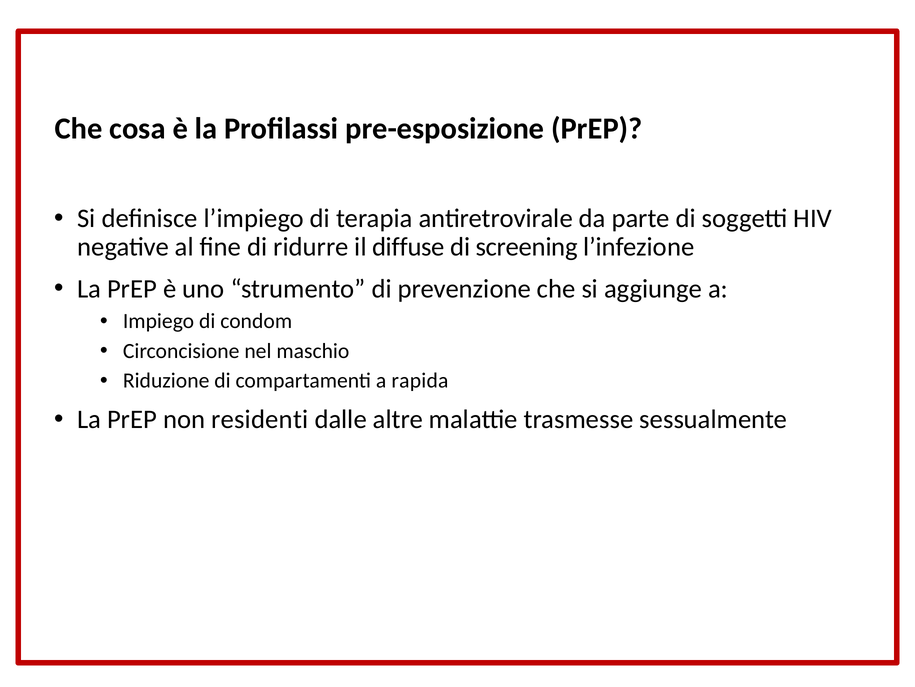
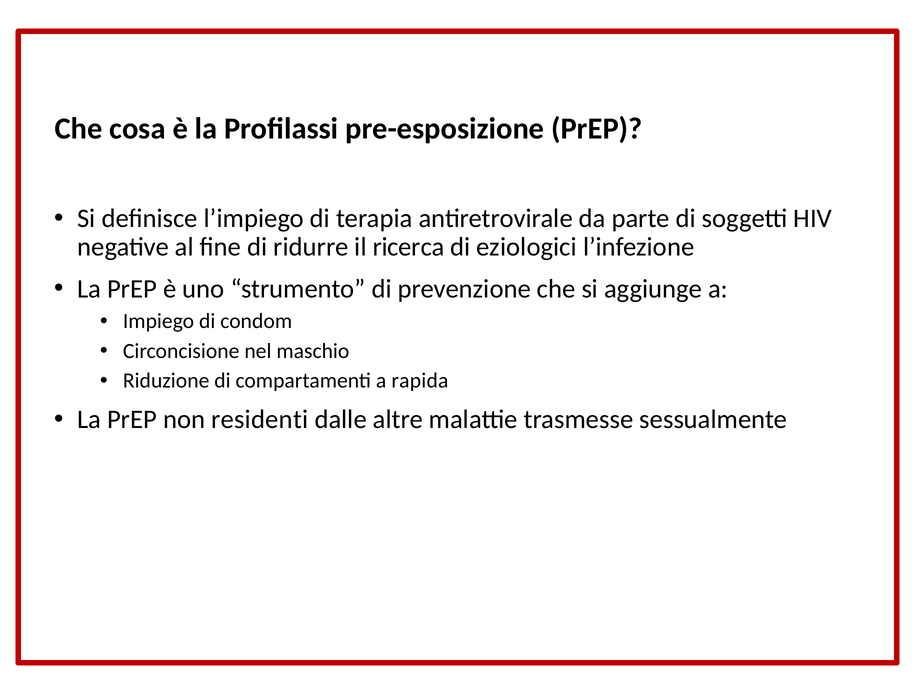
diffuse: diffuse -> ricerca
screening: screening -> eziologici
